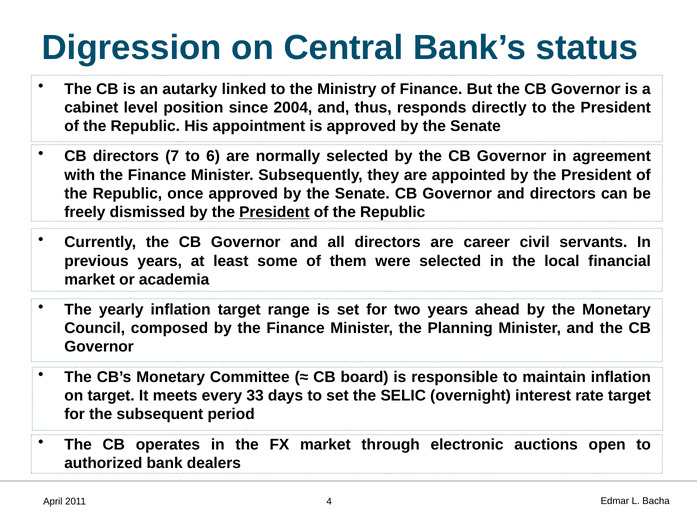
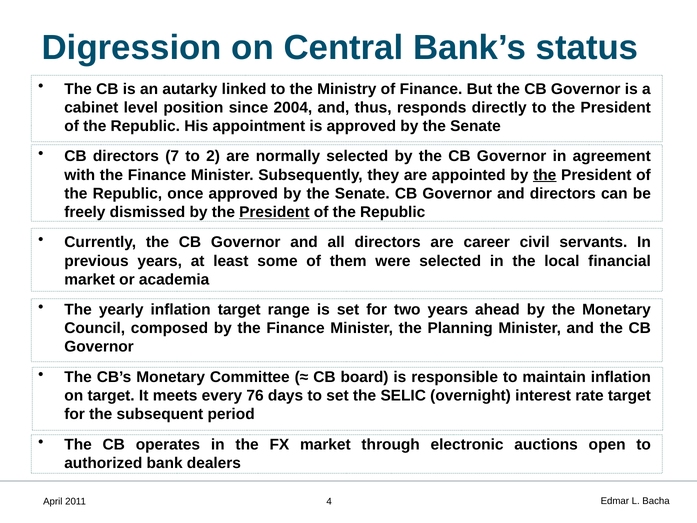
6: 6 -> 2
the at (545, 175) underline: none -> present
33: 33 -> 76
